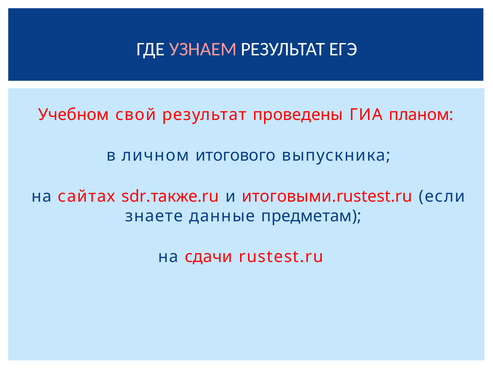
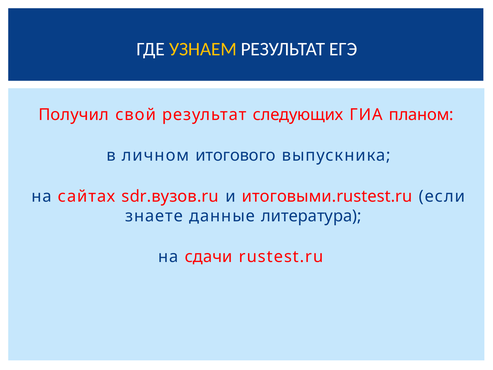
УЗНАЕМ colour: pink -> yellow
Учебном: Учебном -> Получил
проведены: проведены -> следующих
sdr.также.ru: sdr.также.ru -> sdr.вузов.ru
предметам: предметам -> литература
